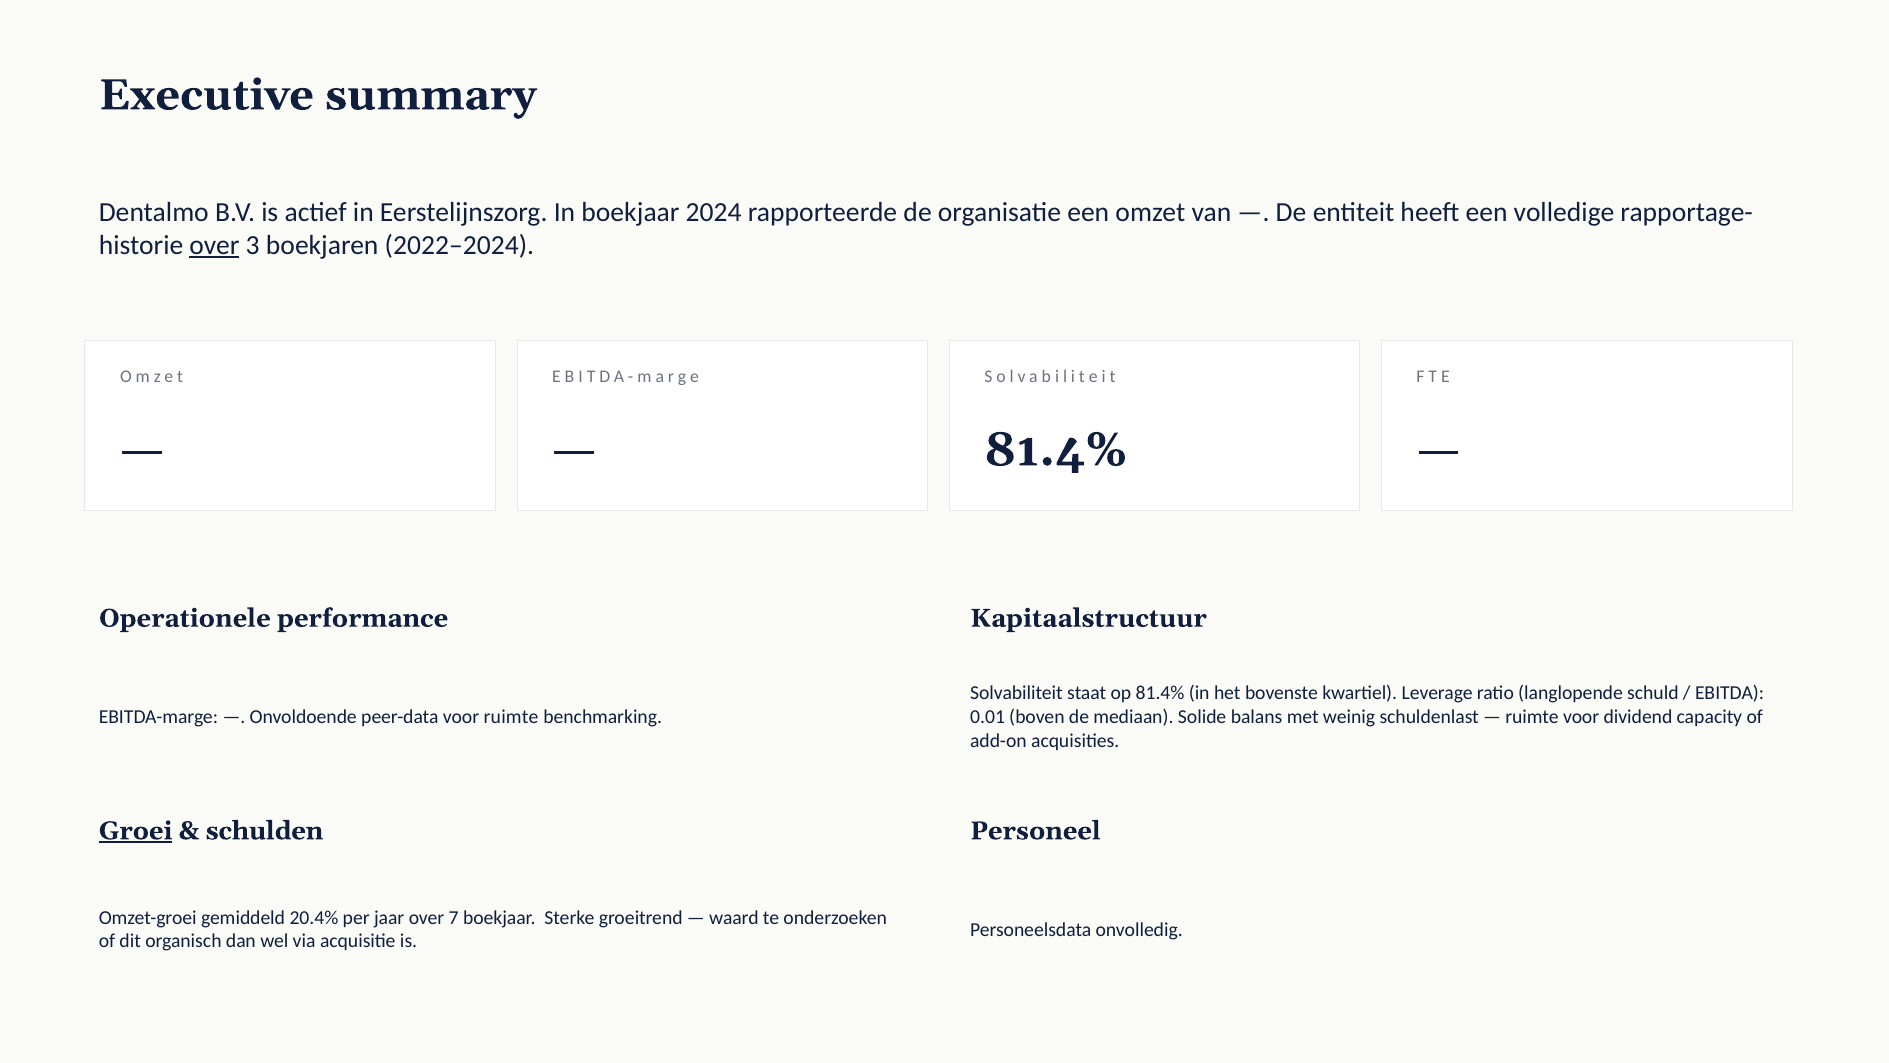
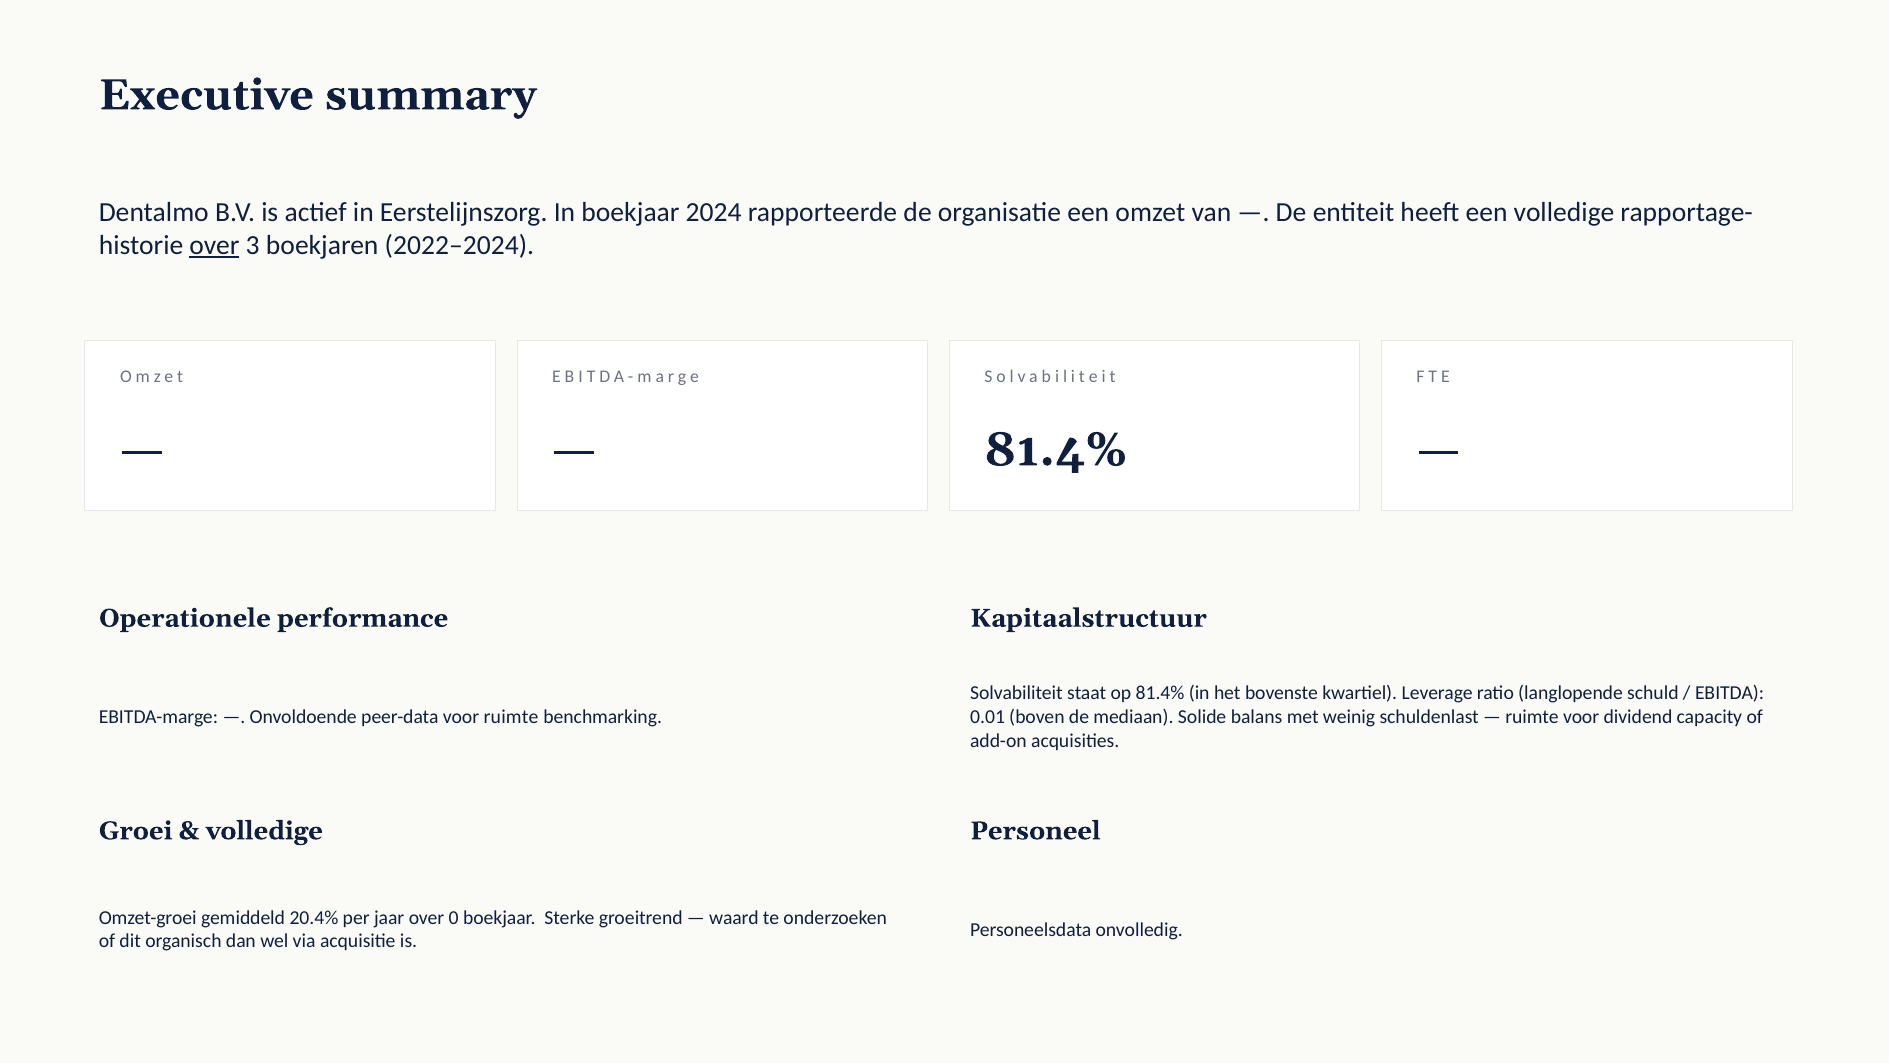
Groei underline: present -> none
schulden at (264, 830): schulden -> volledige
7: 7 -> 0
